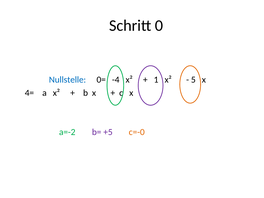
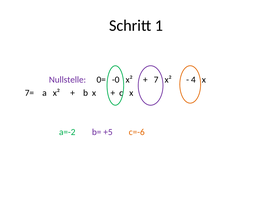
0: 0 -> 1
Nullstelle colour: blue -> purple
-4: -4 -> -0
1: 1 -> 7
5: 5 -> 4
4=: 4= -> 7=
c=-0: c=-0 -> c=-6
